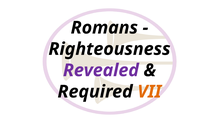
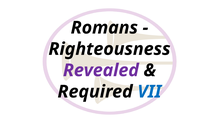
VII colour: orange -> blue
